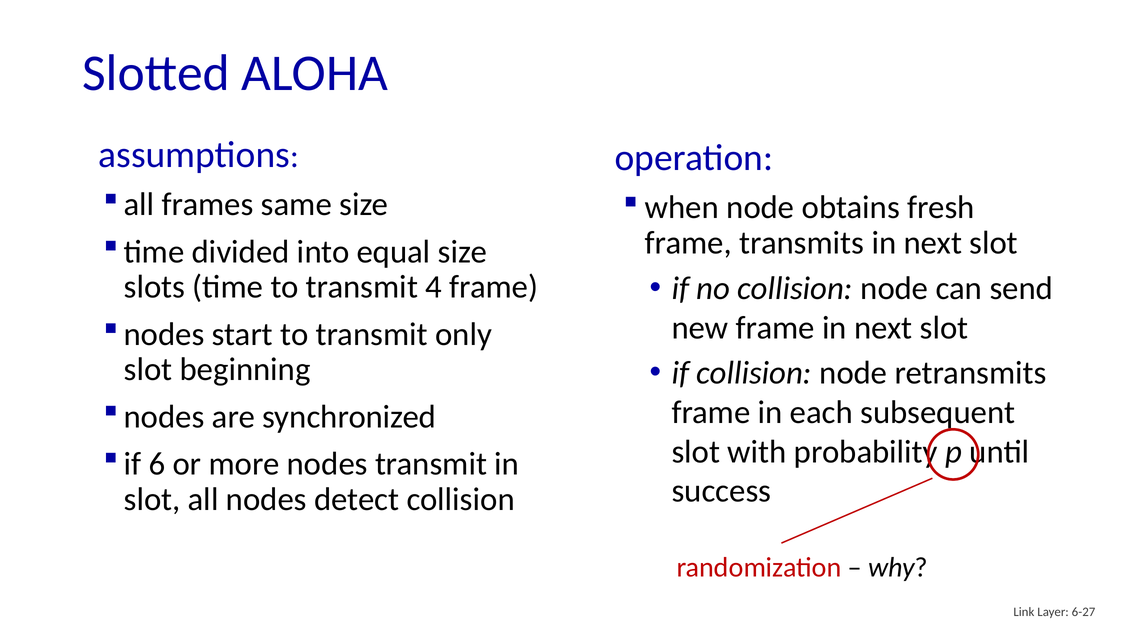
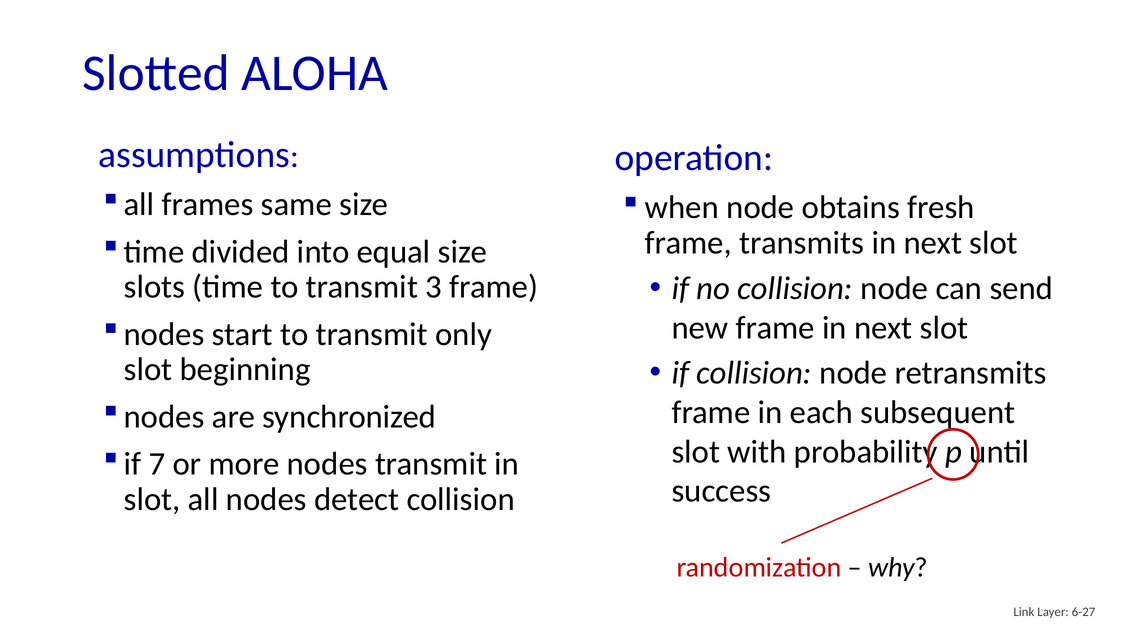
4: 4 -> 3
6: 6 -> 7
